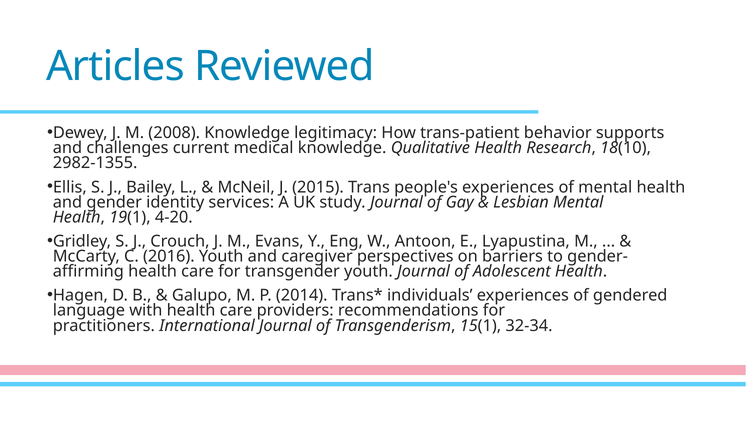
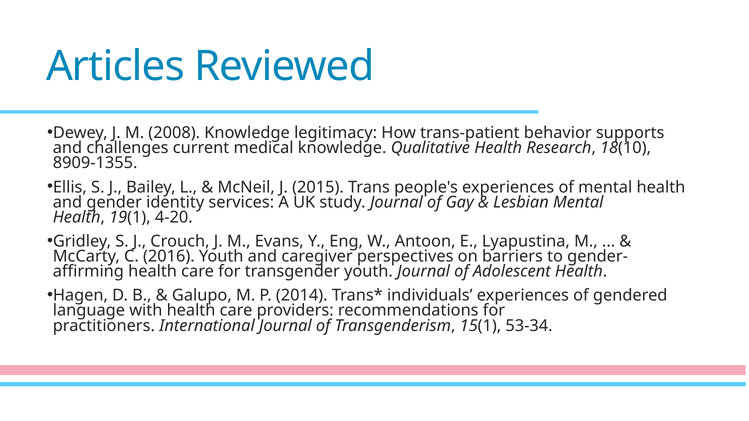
2982-1355: 2982-1355 -> 8909-1355
32-34: 32-34 -> 53-34
